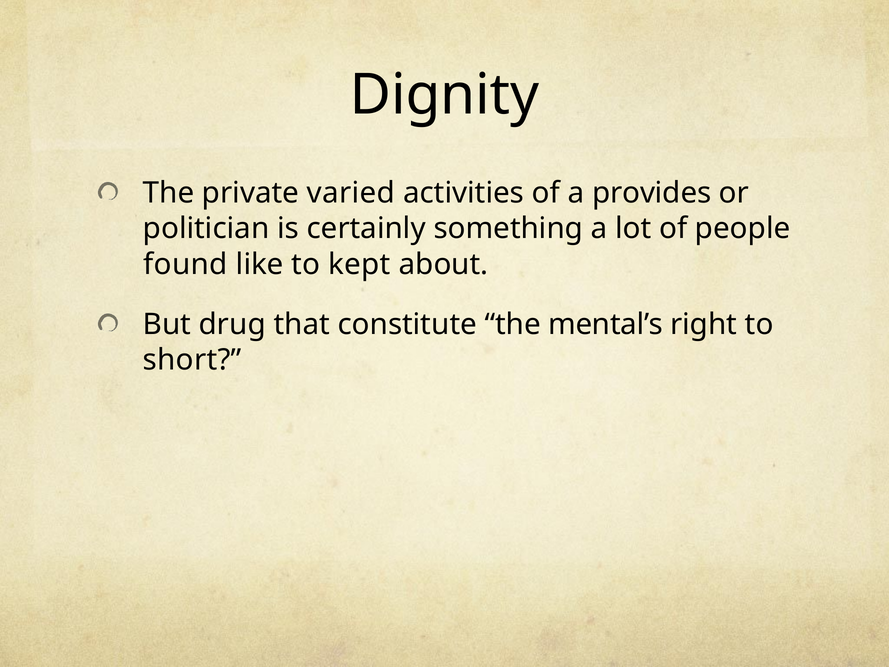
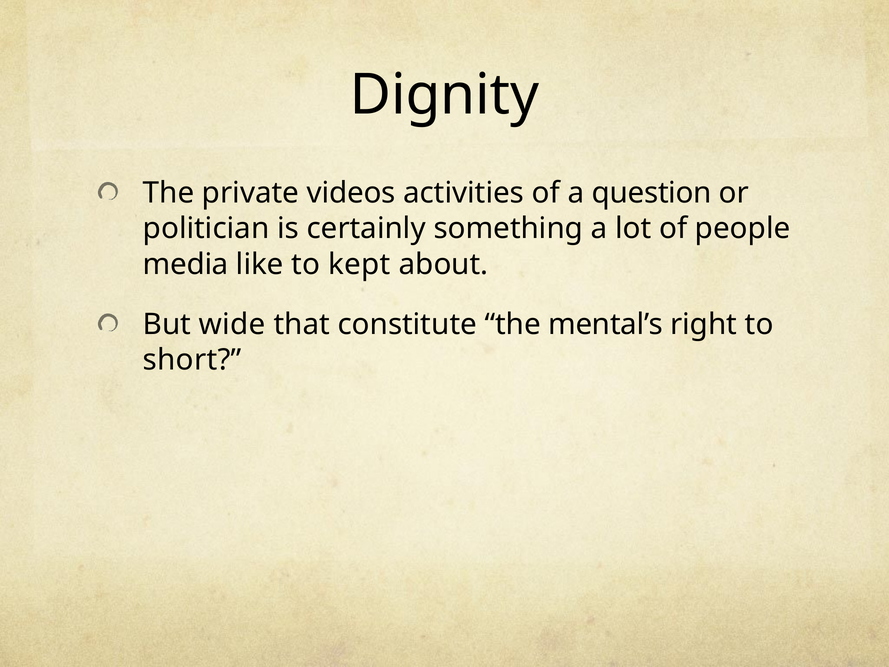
varied: varied -> videos
provides: provides -> question
found: found -> media
drug: drug -> wide
